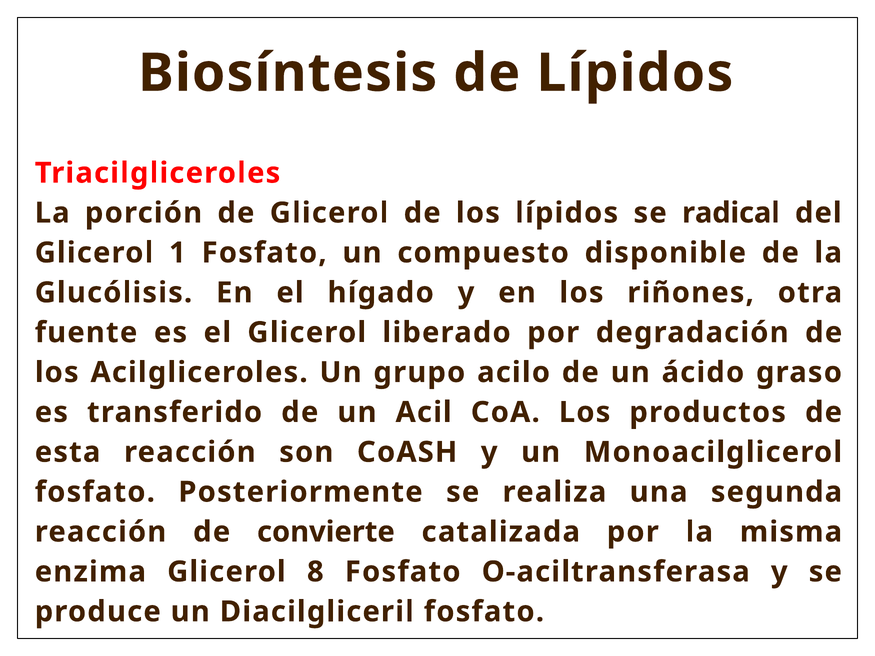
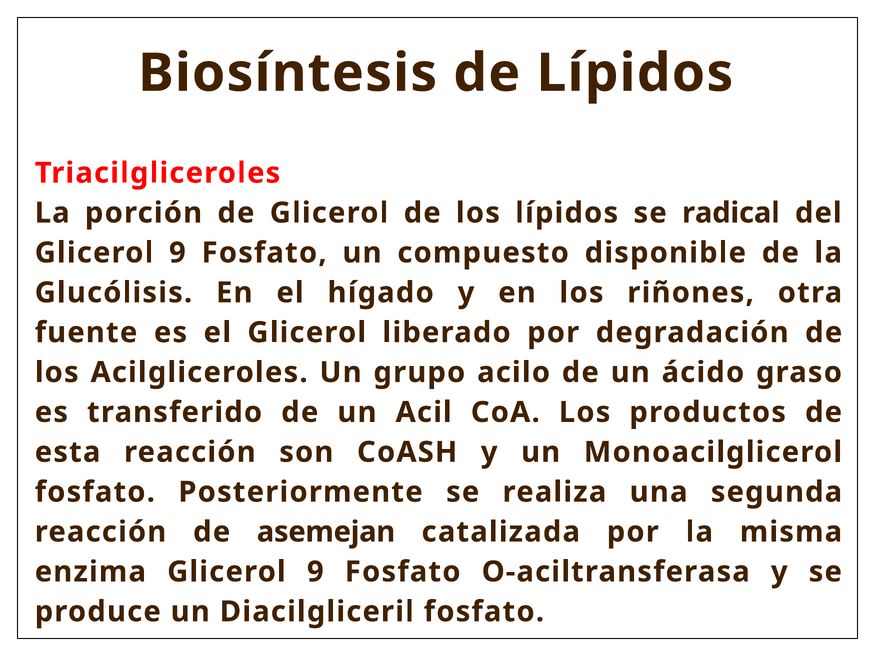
1 at (177, 253): 1 -> 9
convierte: convierte -> asemejan
enzima Glicerol 8: 8 -> 9
